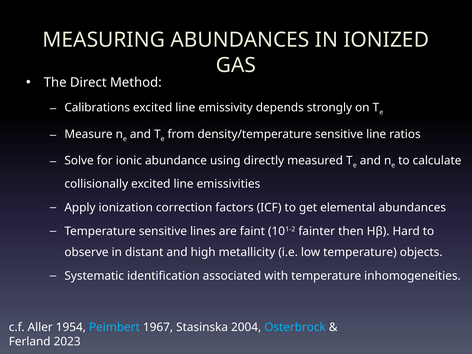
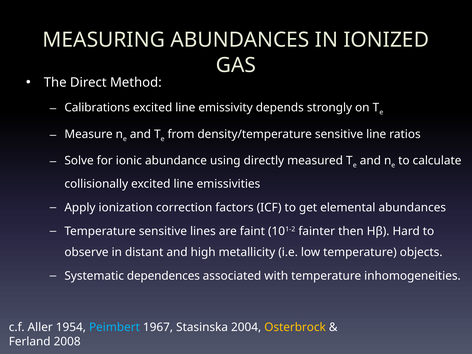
identification: identification -> dependences
Osterbrock colour: light blue -> yellow
2023: 2023 -> 2008
